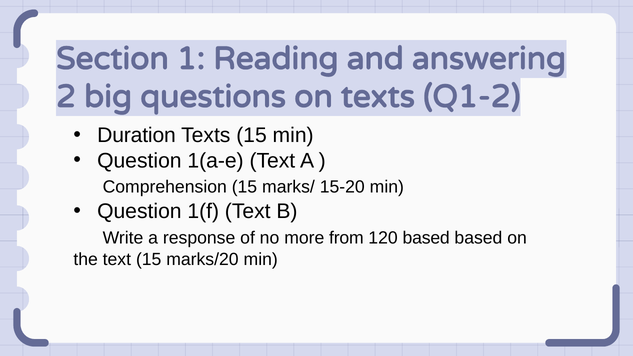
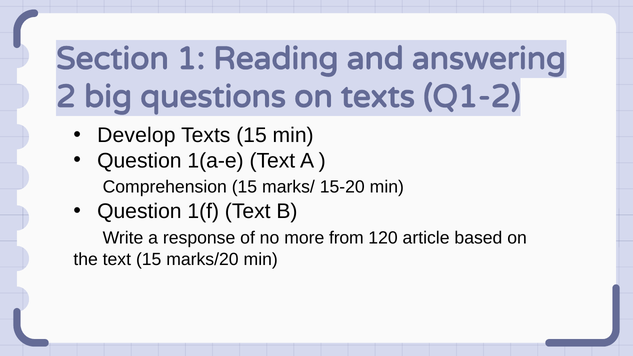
Duration: Duration -> Develop
120 based: based -> article
